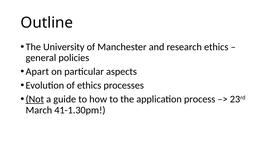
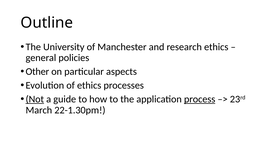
Apart: Apart -> Other
process underline: none -> present
41-1.30pm: 41-1.30pm -> 22-1.30pm
